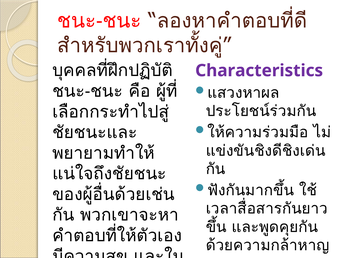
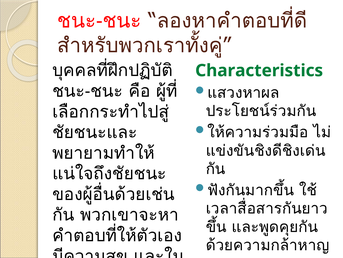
Characteristics colour: purple -> green
